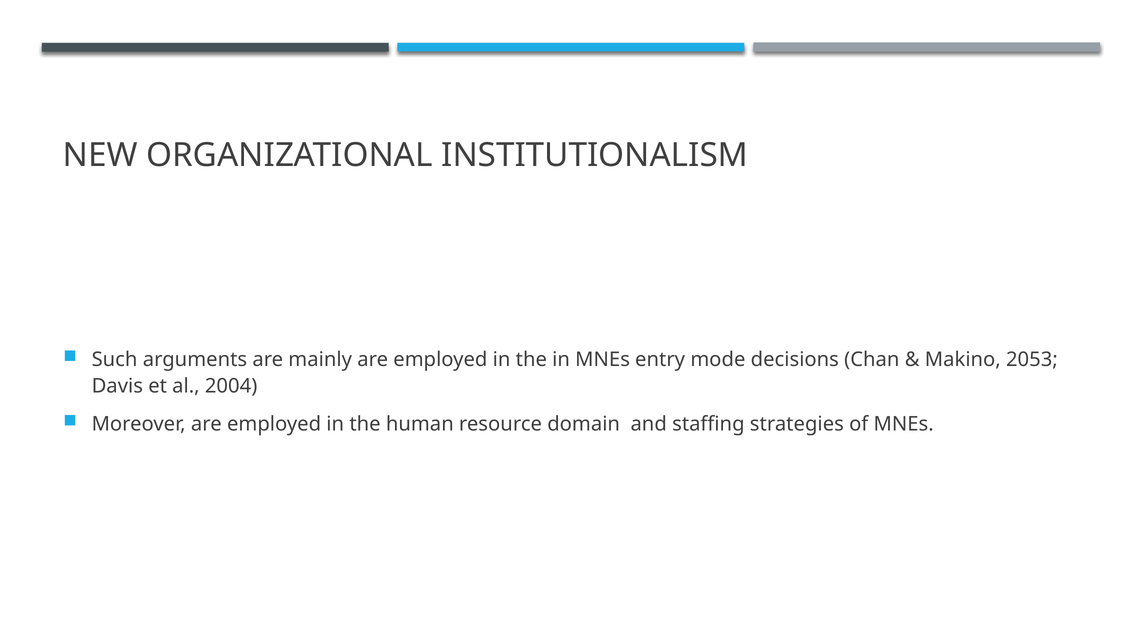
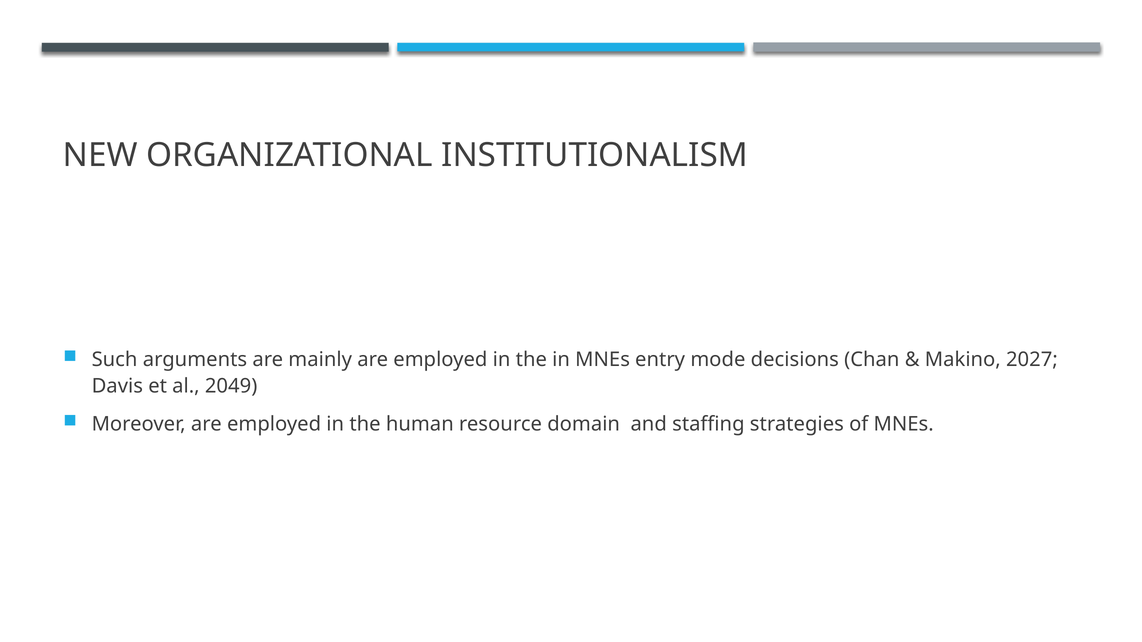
2053: 2053 -> 2027
2004: 2004 -> 2049
